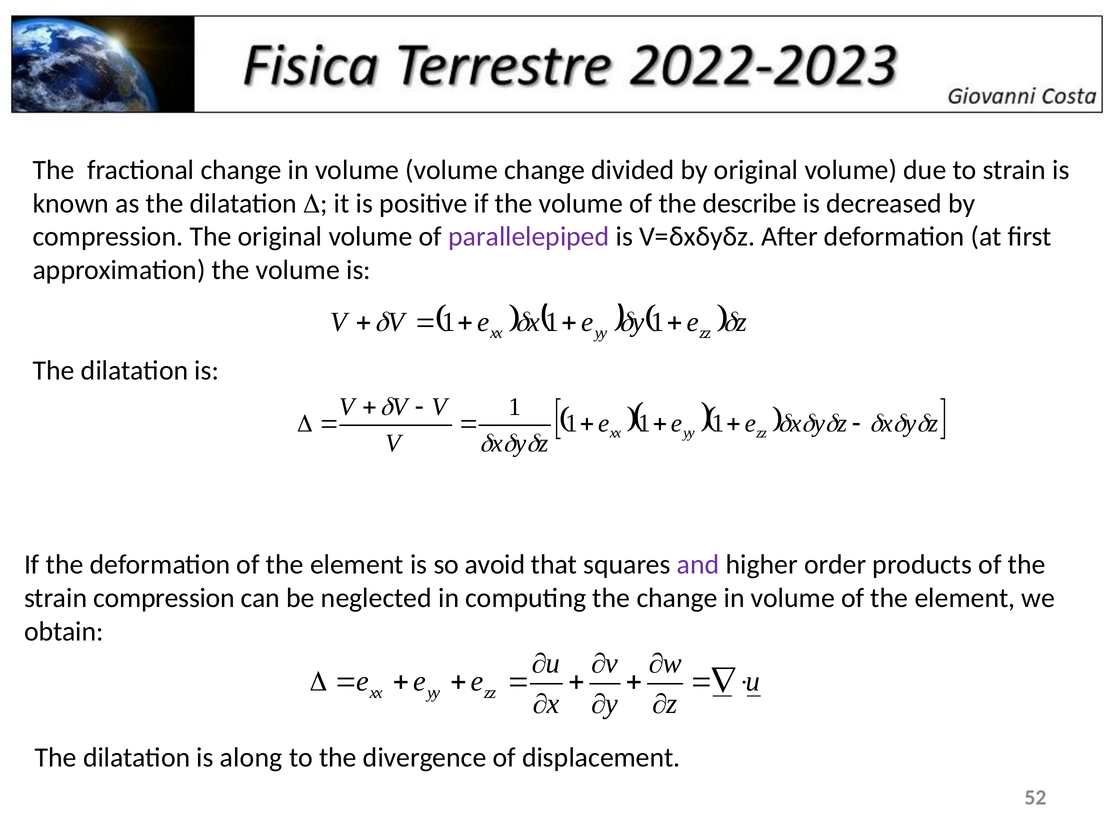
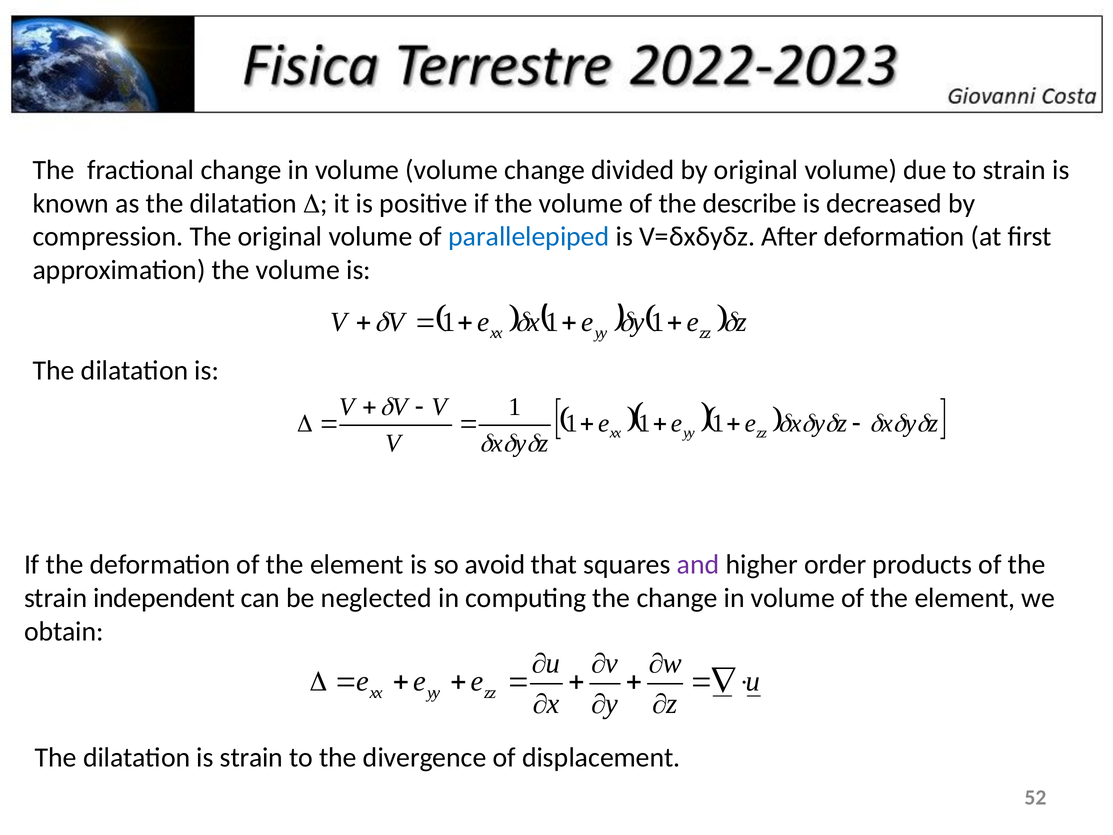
parallelepiped colour: purple -> blue
strain compression: compression -> independent
is along: along -> strain
